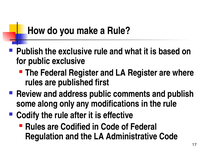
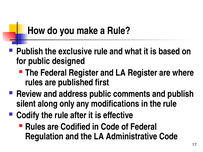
public exclusive: exclusive -> designed
some: some -> silent
